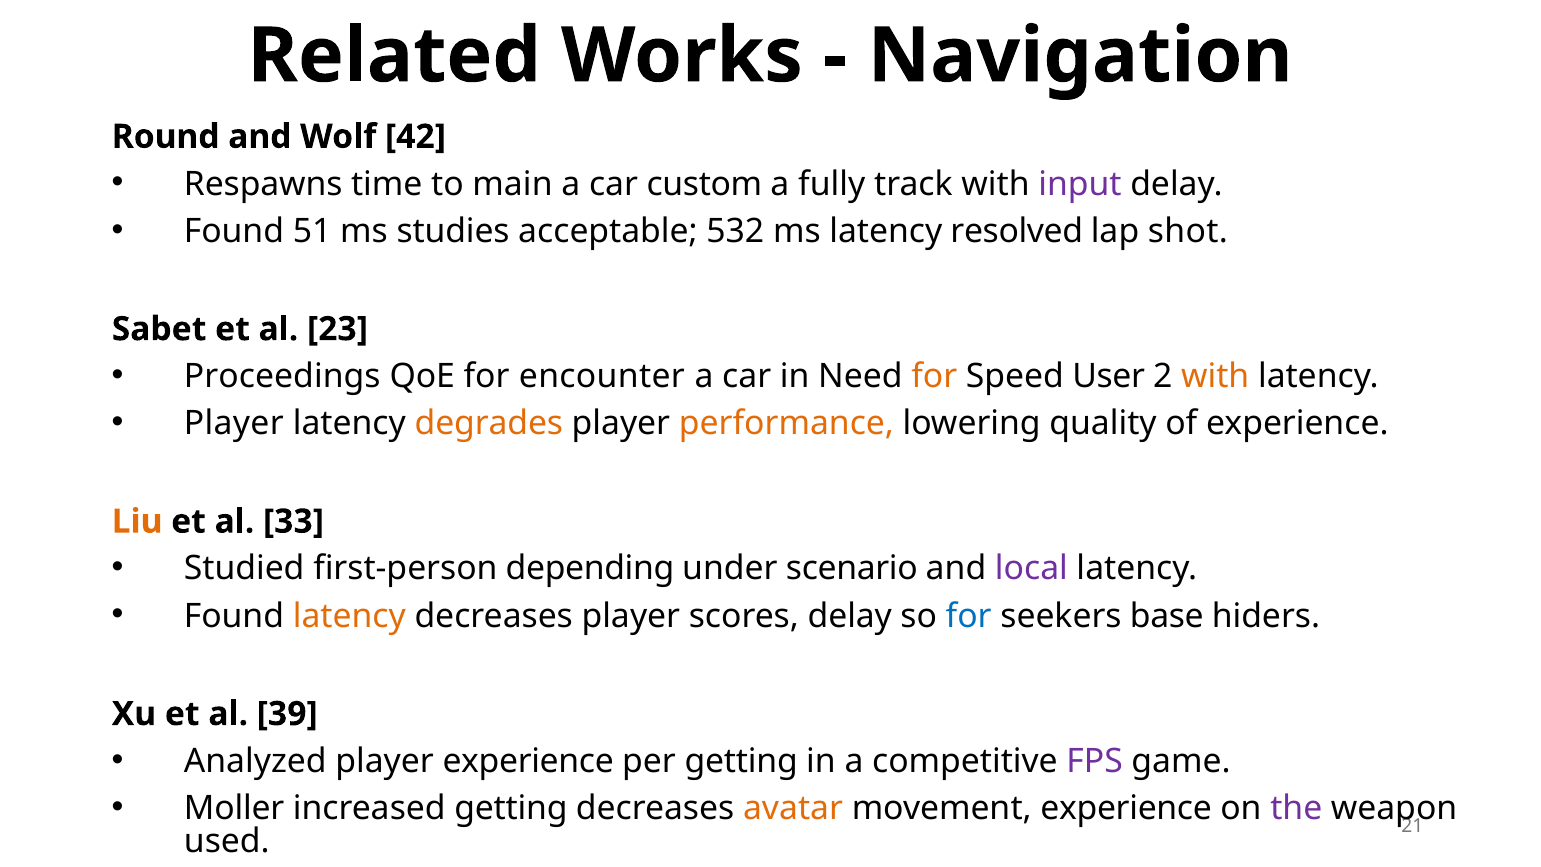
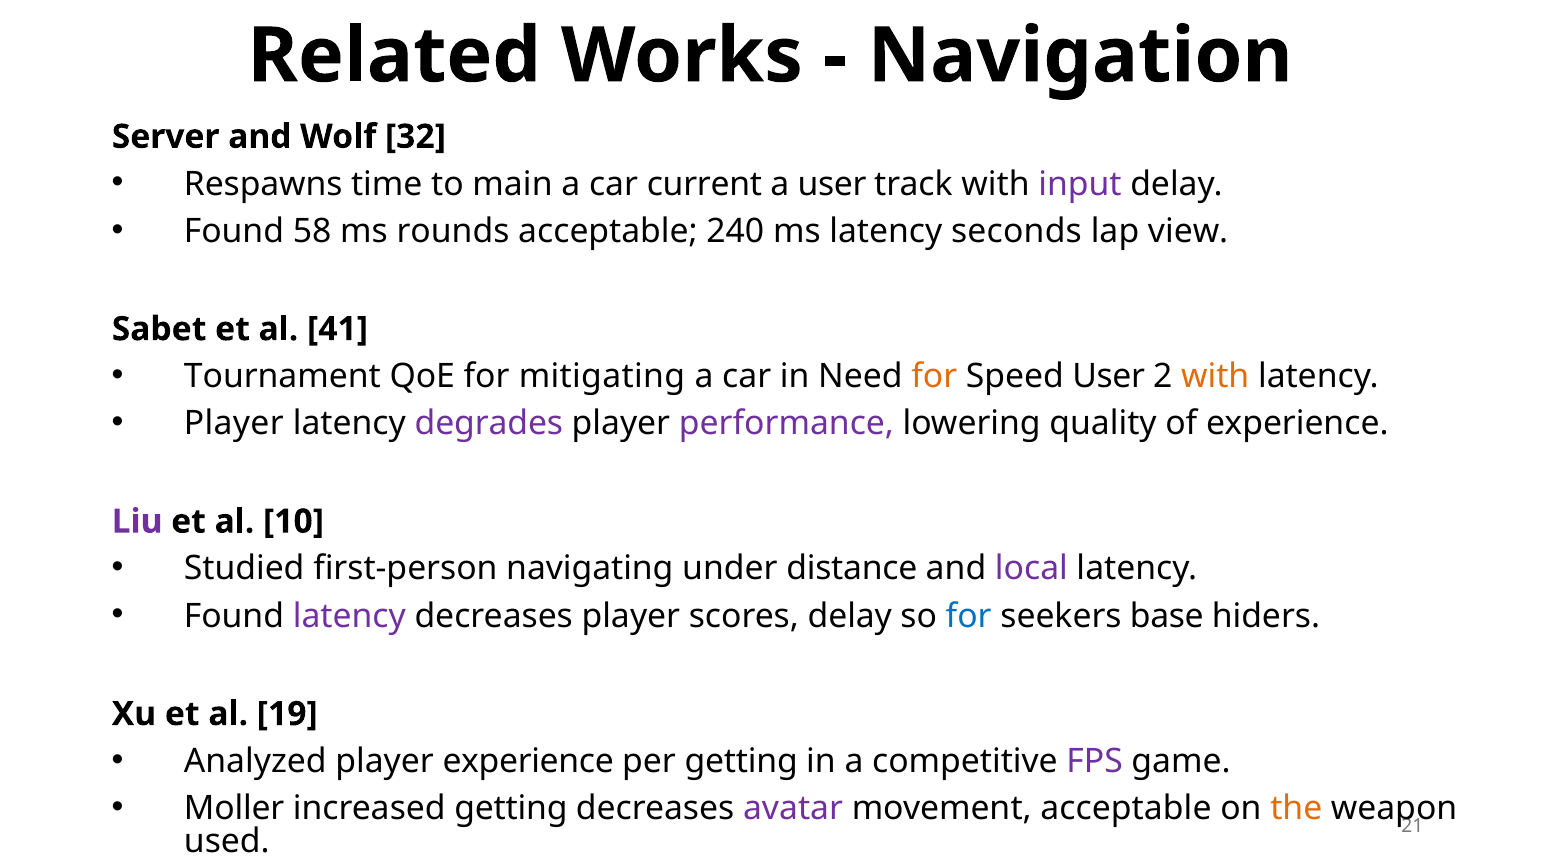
Round: Round -> Server
42: 42 -> 32
custom: custom -> current
a fully: fully -> user
51: 51 -> 58
studies: studies -> rounds
532: 532 -> 240
resolved: resolved -> seconds
shot: shot -> view
23: 23 -> 41
Proceedings: Proceedings -> Tournament
encounter: encounter -> mitigating
degrades colour: orange -> purple
performance colour: orange -> purple
Liu colour: orange -> purple
33: 33 -> 10
depending: depending -> navigating
scenario: scenario -> distance
latency at (349, 616) colour: orange -> purple
39: 39 -> 19
avatar colour: orange -> purple
movement experience: experience -> acceptable
the colour: purple -> orange
